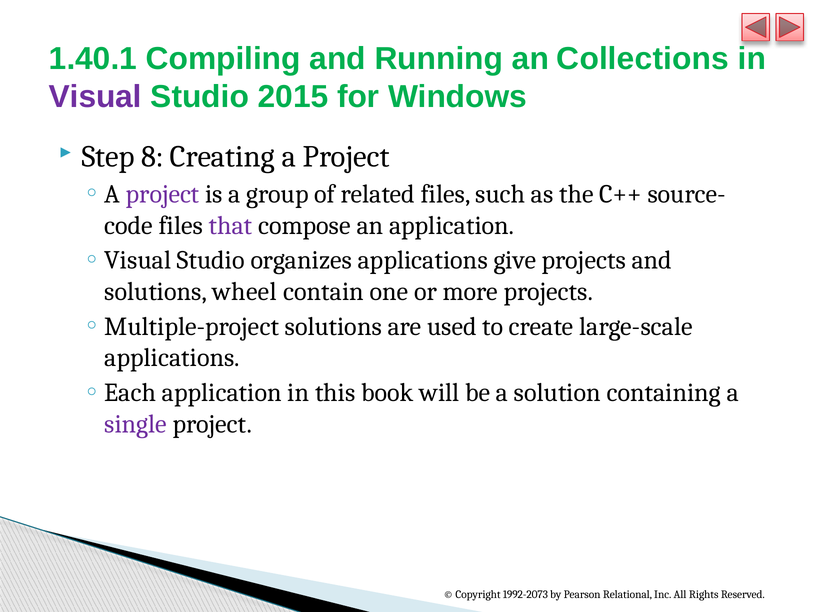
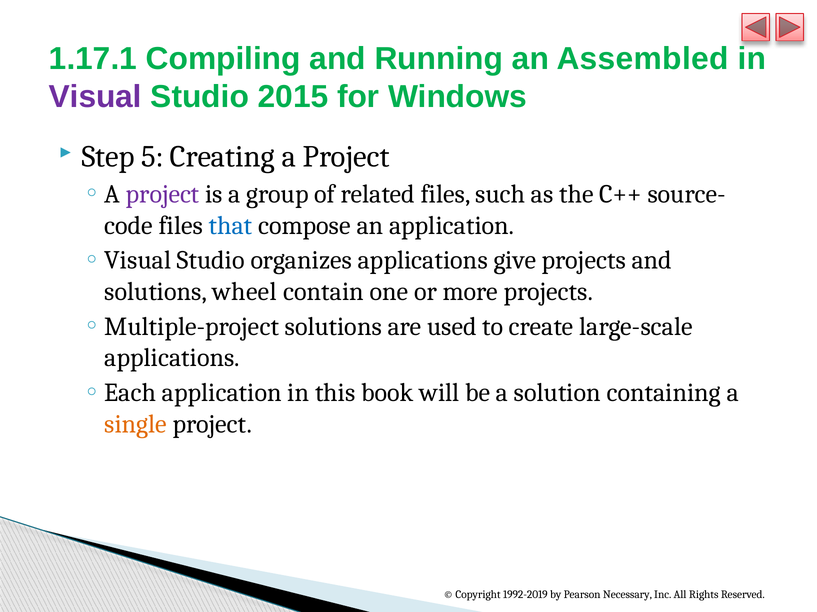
1.40.1: 1.40.1 -> 1.17.1
Collections: Collections -> Assembled
8: 8 -> 5
that colour: purple -> blue
single colour: purple -> orange
1992-2073: 1992-2073 -> 1992-2019
Relational: Relational -> Necessary
